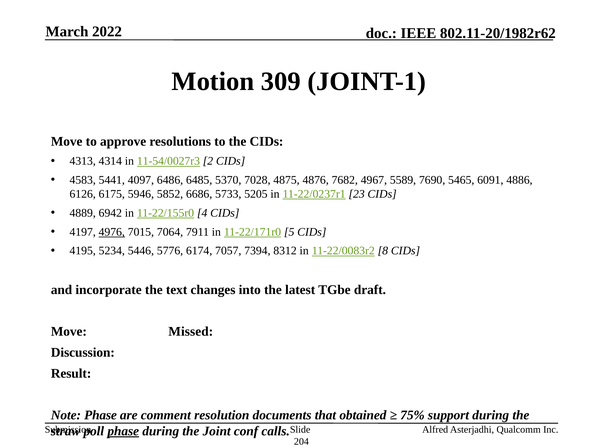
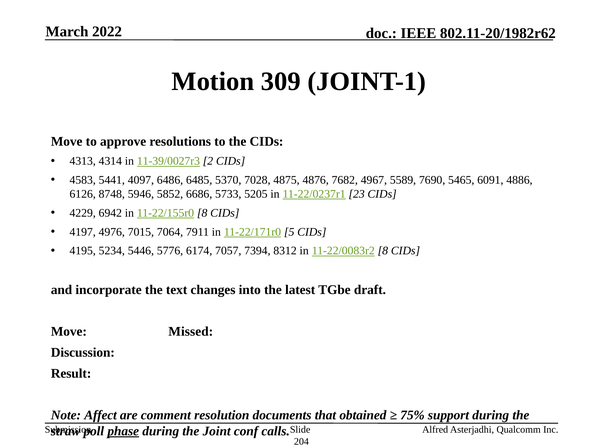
11-54/0027r3: 11-54/0027r3 -> 11-39/0027r3
6175: 6175 -> 8748
4889: 4889 -> 4229
11-22/155r0 4: 4 -> 8
4976 underline: present -> none
Note Phase: Phase -> Affect
